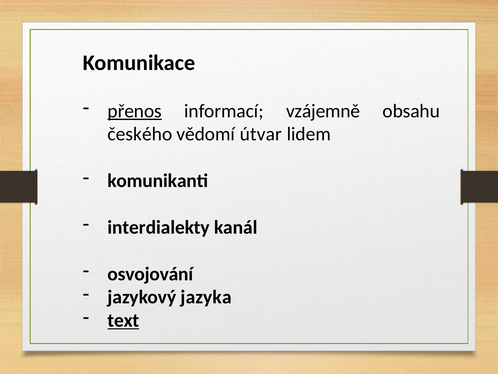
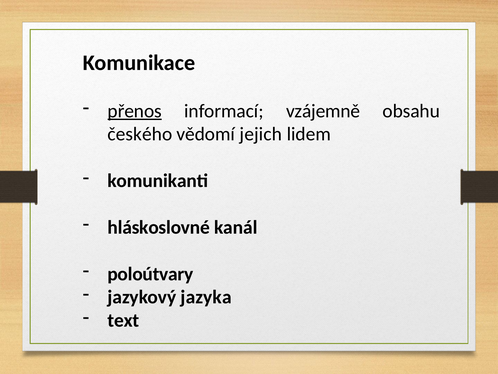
útvar: útvar -> jejich
interdialekty: interdialekty -> hláskoslovné
osvojování: osvojování -> poloútvary
text underline: present -> none
